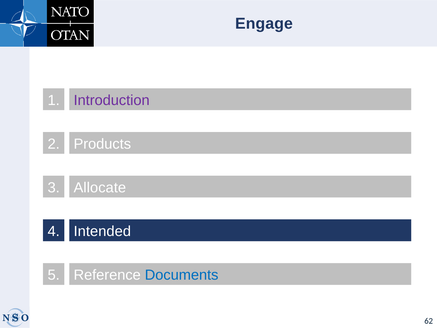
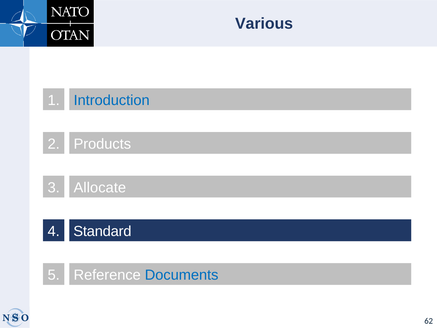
Engage: Engage -> Various
Introduction colour: purple -> blue
Intended: Intended -> Standard
